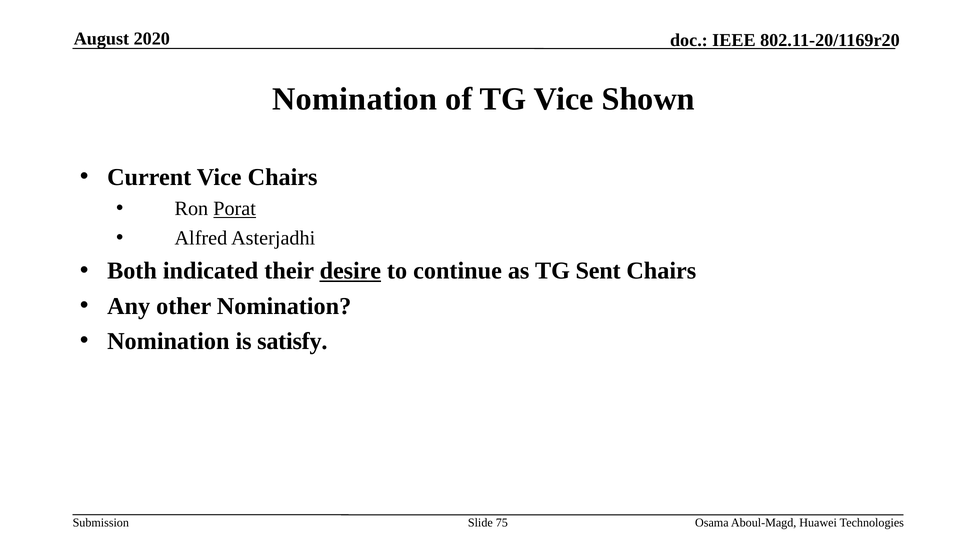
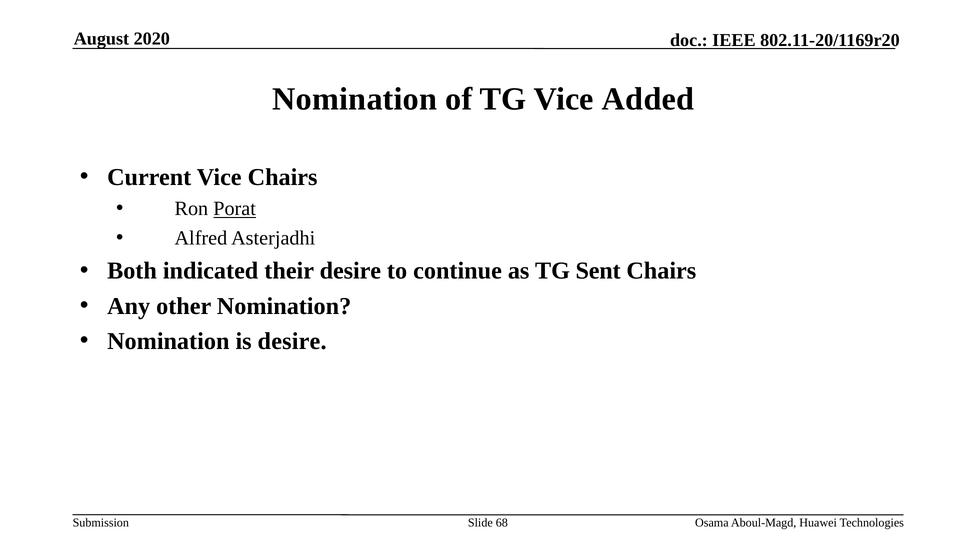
Shown: Shown -> Added
desire at (350, 271) underline: present -> none
is satisfy: satisfy -> desire
75: 75 -> 68
